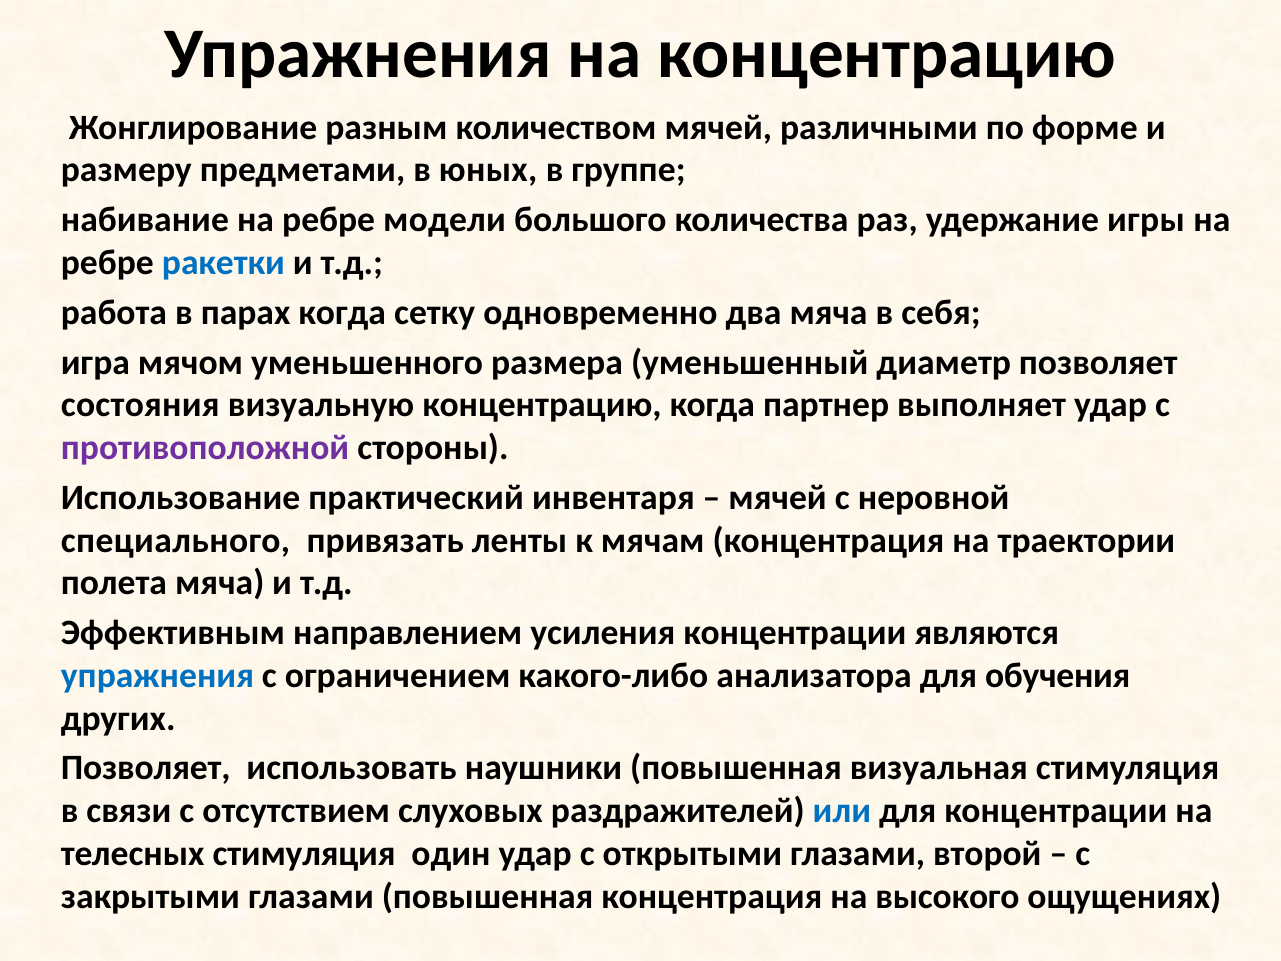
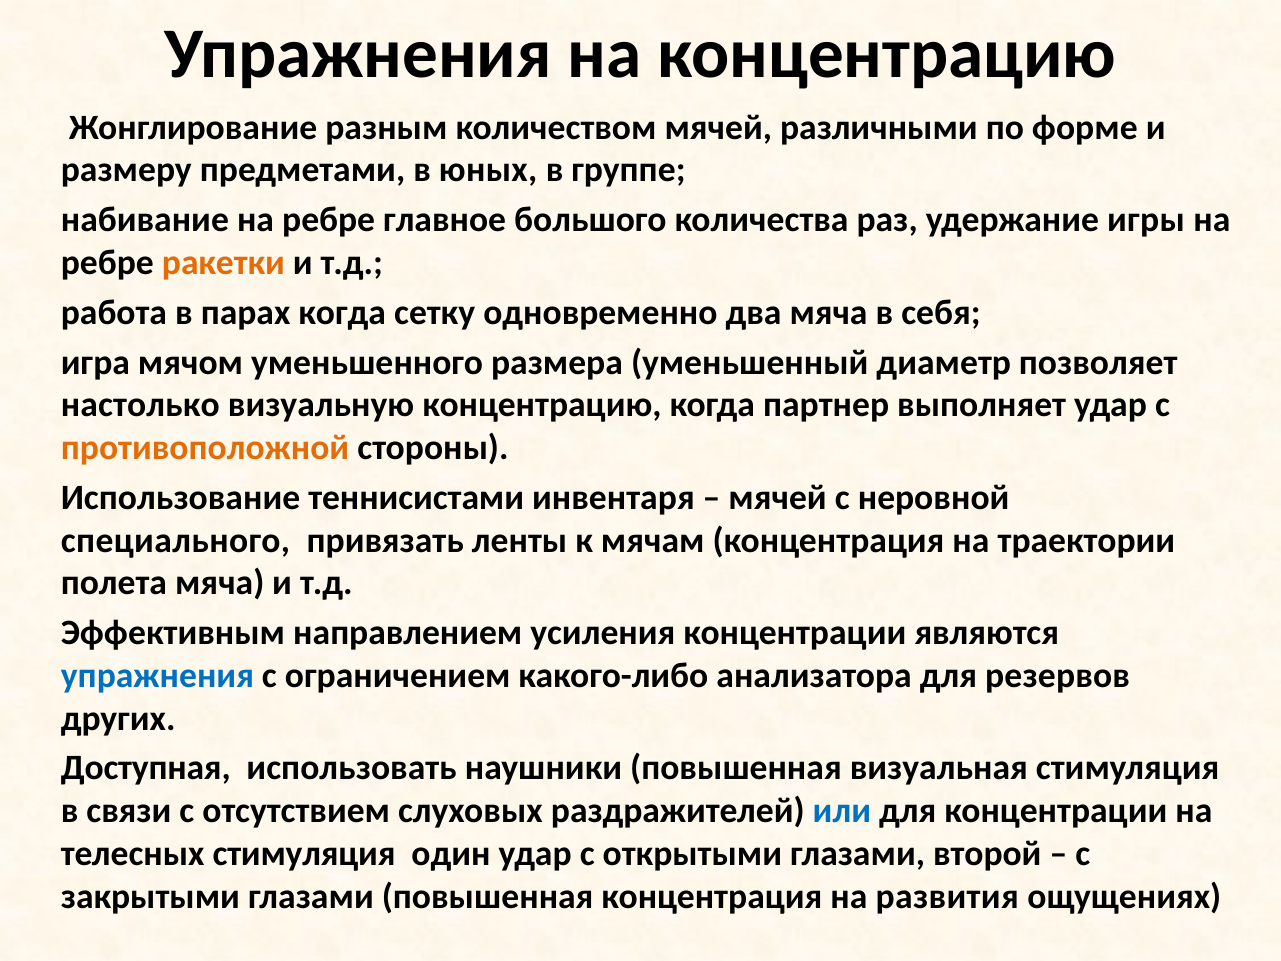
модели: модели -> главное
ракетки colour: blue -> orange
состояния: состояния -> настолько
противоположной colour: purple -> orange
практический: практический -> теннисистами
обучения: обучения -> резервов
Позволяет at (146, 768): Позволяет -> Доступная
высокого: высокого -> развития
